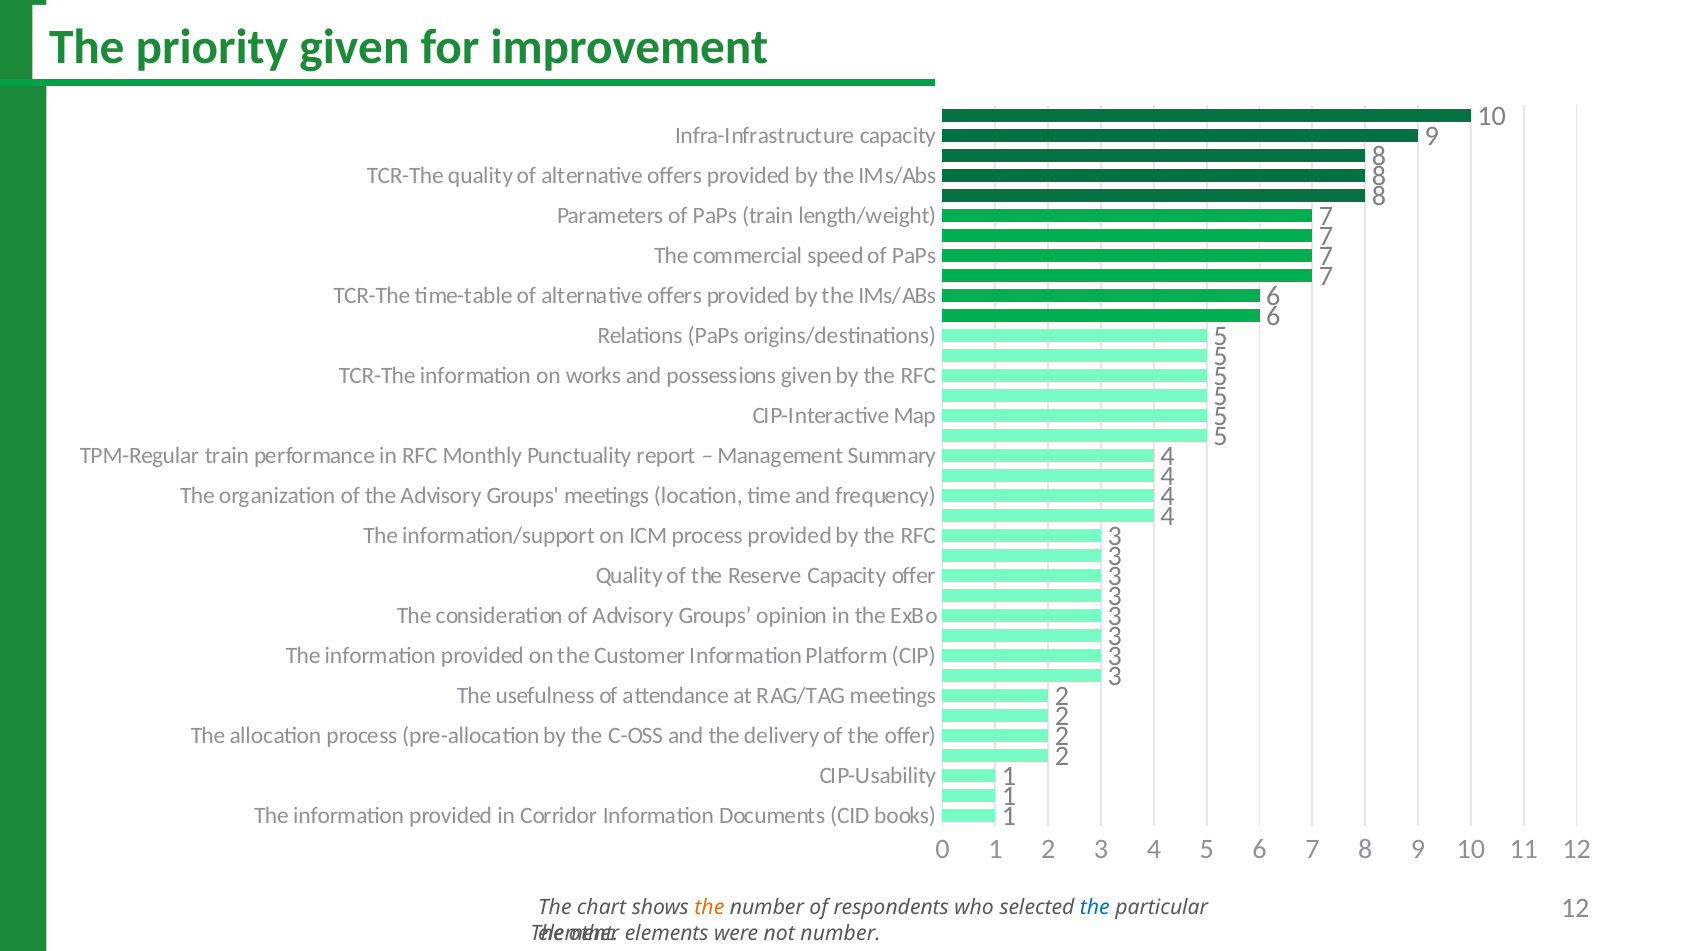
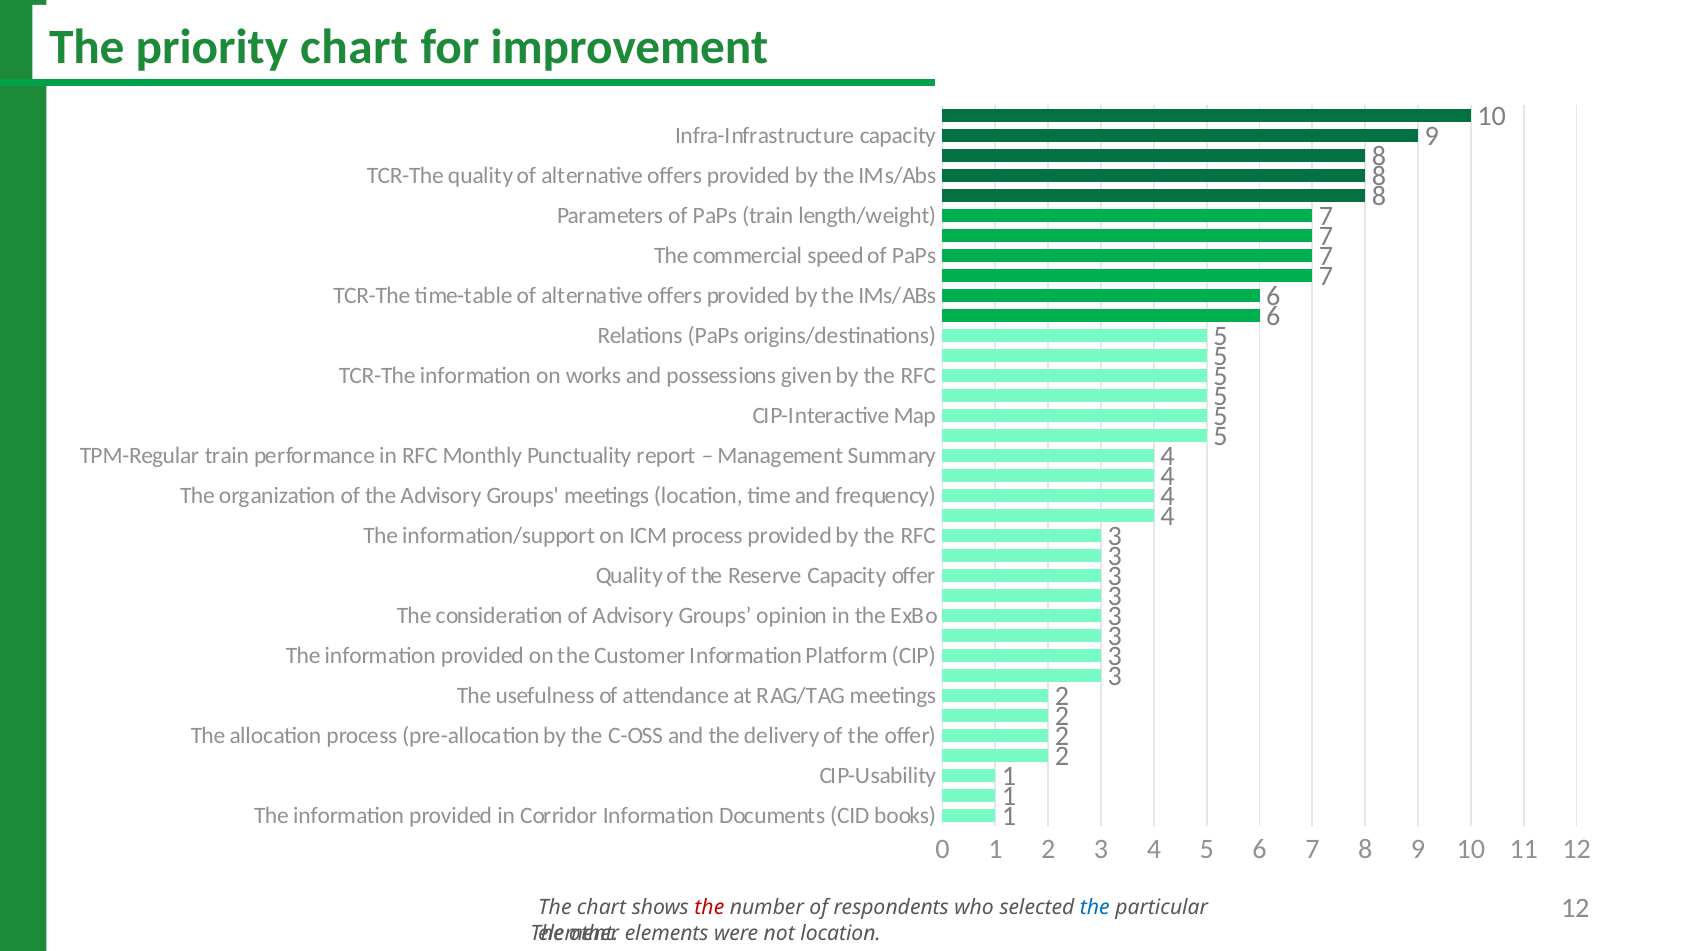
priority given: given -> chart
the at (709, 908) colour: orange -> red
not number: number -> location
